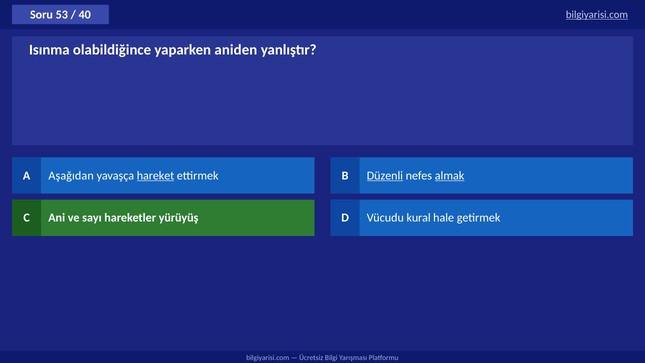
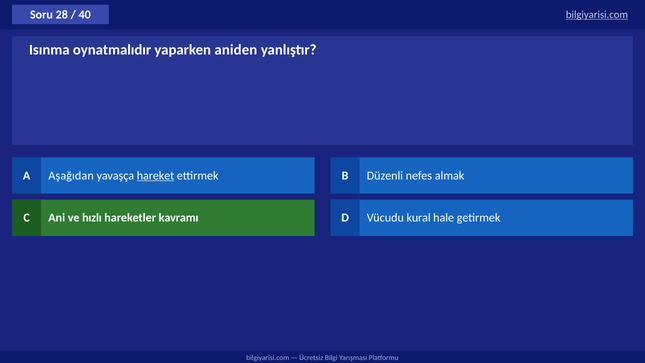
53: 53 -> 28
olabildiğince: olabildiğince -> oynatmalıdır
Düzenli underline: present -> none
almak underline: present -> none
sayı: sayı -> hızlı
yürüyüş: yürüyüş -> kavramı
